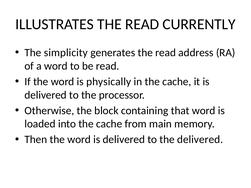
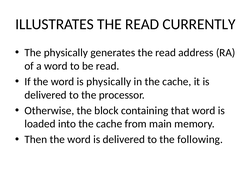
The simplicity: simplicity -> physically
the delivered: delivered -> following
